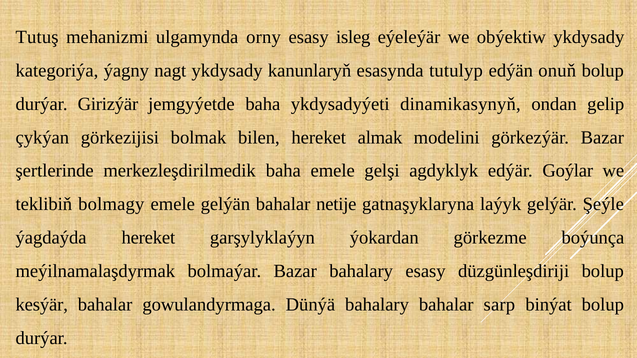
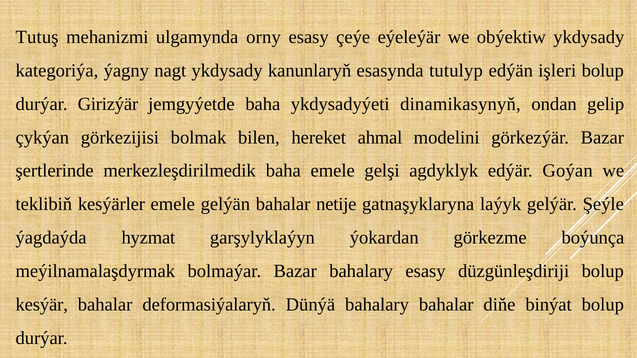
isleg: isleg -> çeýe
onuň: onuň -> işleri
almak: almak -> ahmal
Goýlar: Goýlar -> Goýan
bolmagy: bolmagy -> kesýärler
ýagdaýda hereket: hereket -> hyzmat
gowulandyrmaga: gowulandyrmaga -> deformasiýalaryň
sarp: sarp -> diňe
